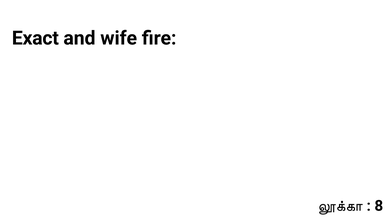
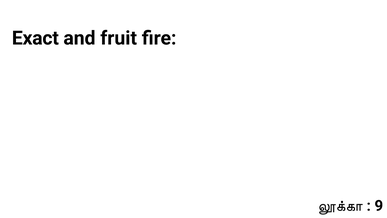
wife: wife -> fruit
8: 8 -> 9
